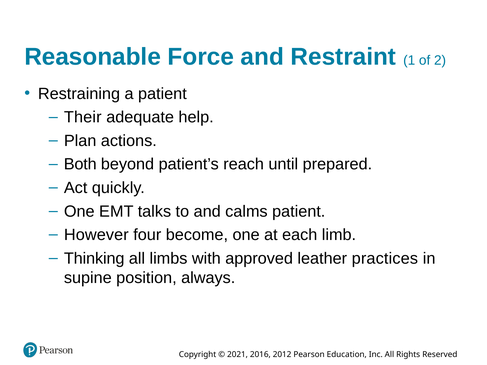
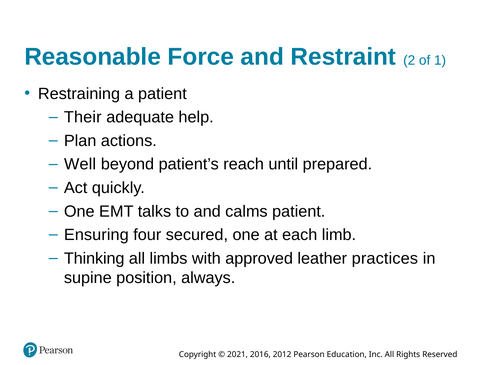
1: 1 -> 2
2: 2 -> 1
Both: Both -> Well
However: However -> Ensuring
become: become -> secured
